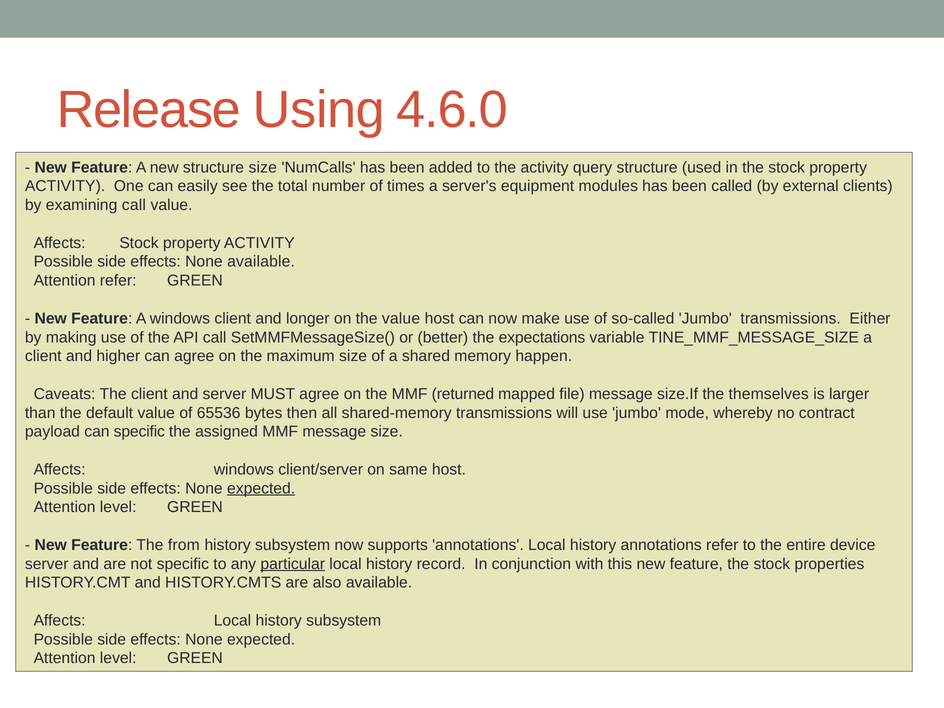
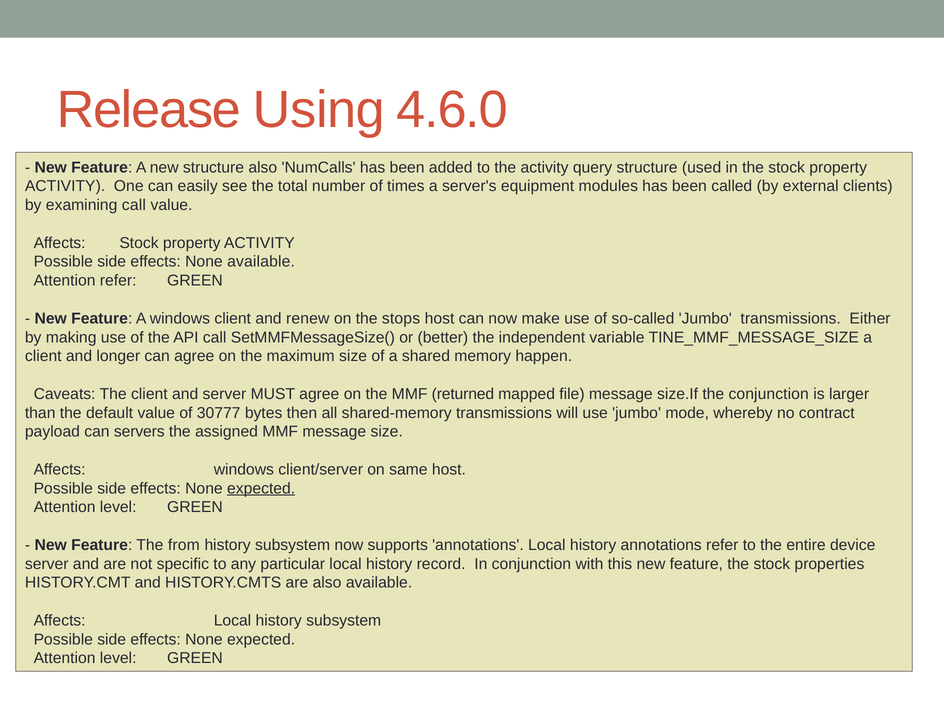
structure size: size -> also
longer: longer -> renew
the value: value -> stops
expectations: expectations -> independent
higher: higher -> longer
the themselves: themselves -> conjunction
65536: 65536 -> 30777
can specific: specific -> servers
particular underline: present -> none
